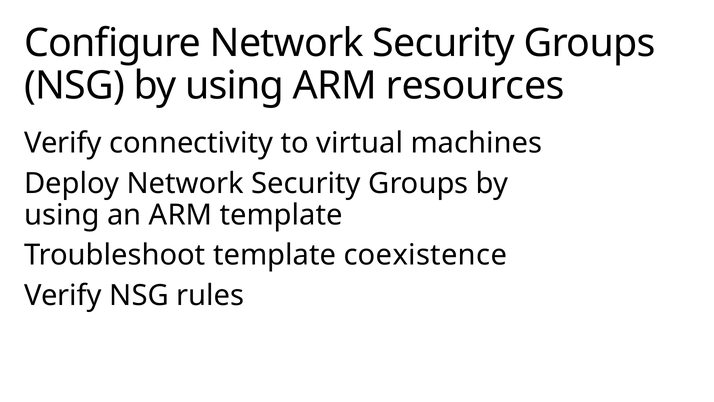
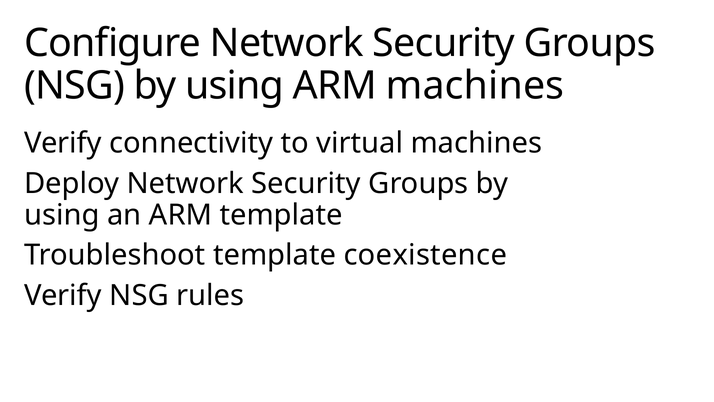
ARM resources: resources -> machines
